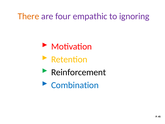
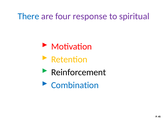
There colour: orange -> blue
empathic: empathic -> response
ignoring: ignoring -> spiritual
